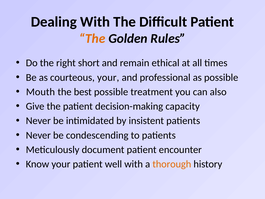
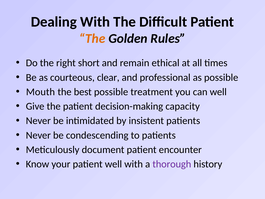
courteous your: your -> clear
can also: also -> well
thorough colour: orange -> purple
